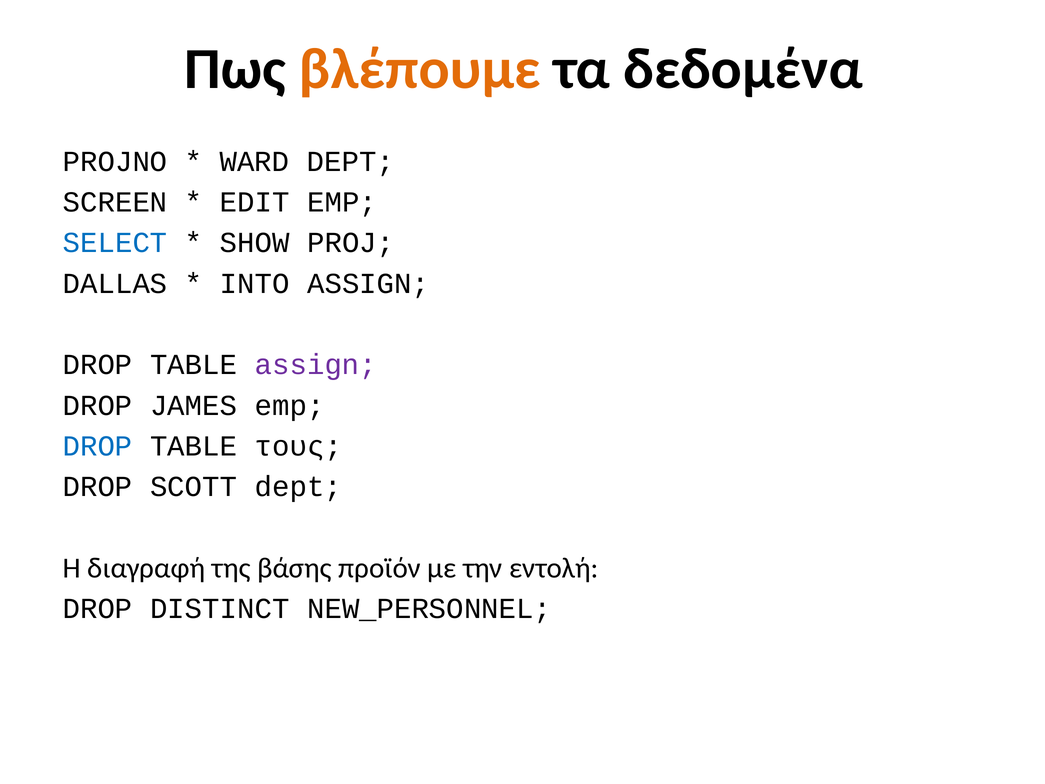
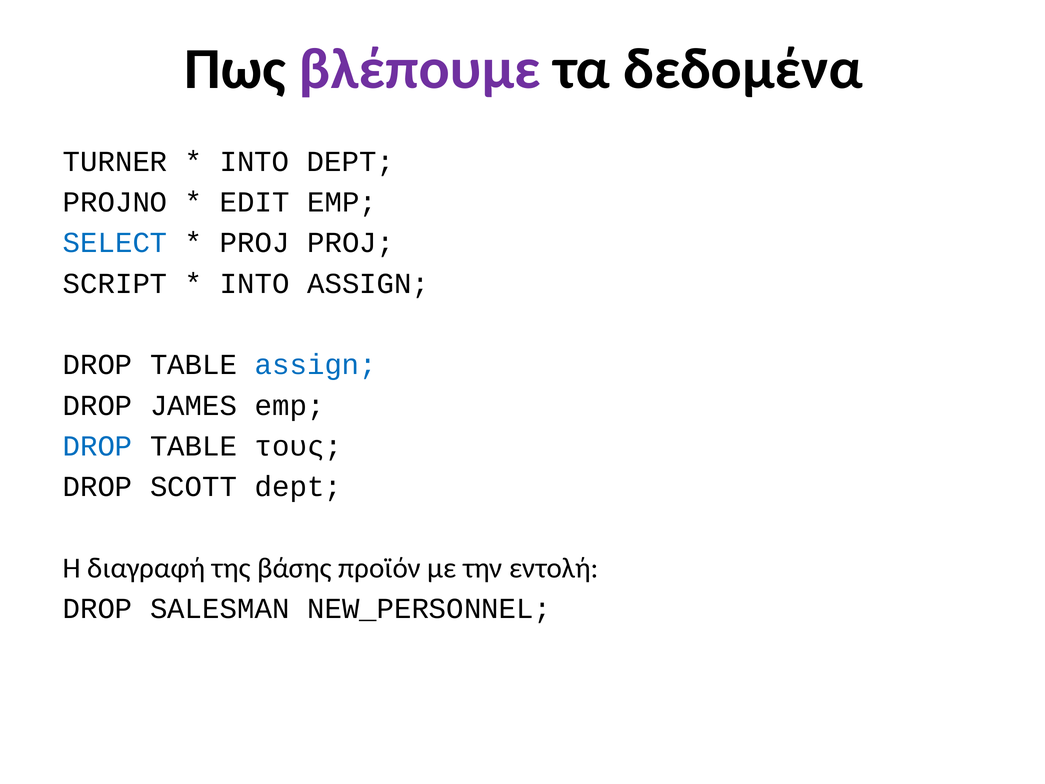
βλέπουμε colour: orange -> purple
PROJNO: PROJNO -> TURNER
WARD at (254, 161): WARD -> INTO
SCREEN: SCREEN -> PROJNO
SHOW at (255, 243): SHOW -> PROJ
DALLAS: DALLAS -> SCRIPT
assign at (316, 365) colour: purple -> blue
DISTINCT: DISTINCT -> SALESMAN
